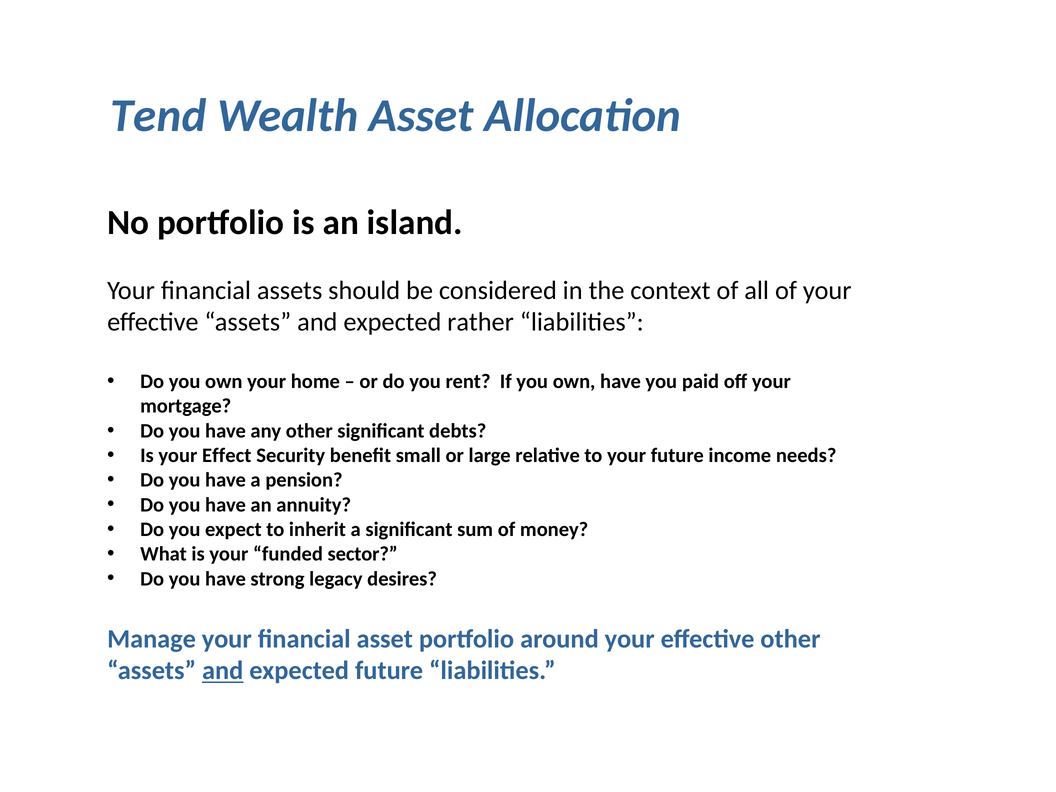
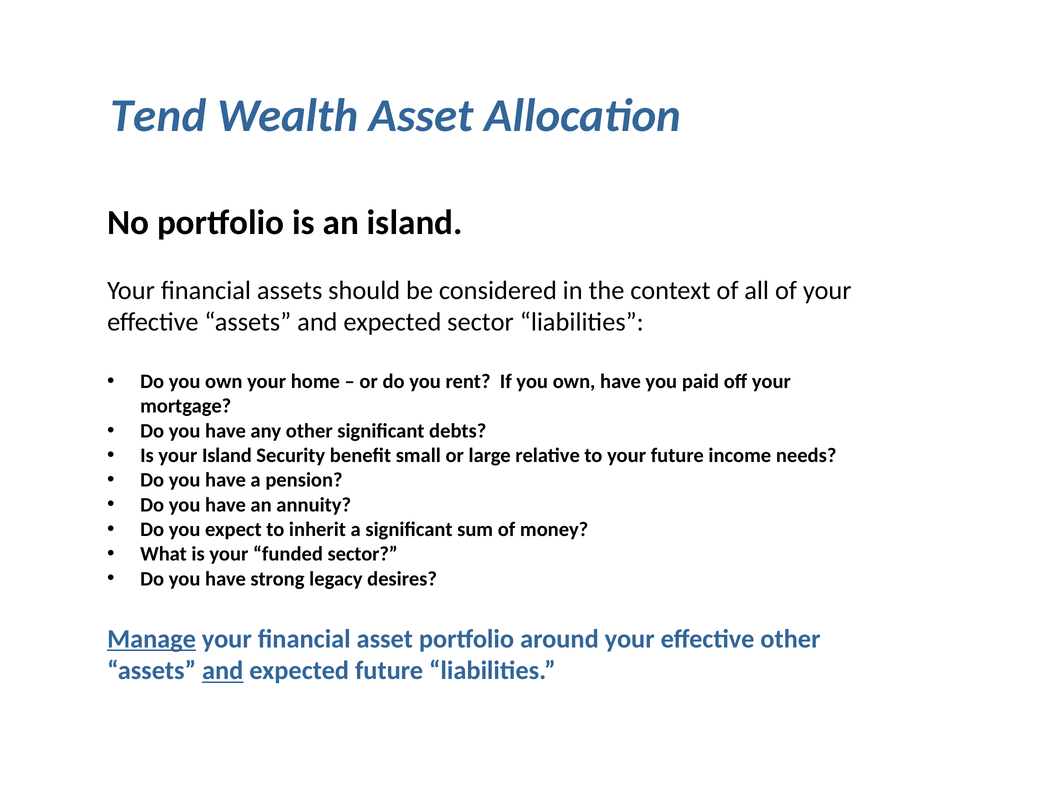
expected rather: rather -> sector
your Effect: Effect -> Island
Manage underline: none -> present
